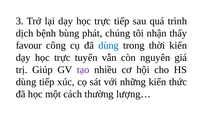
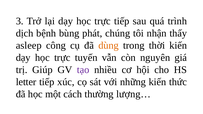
favour: favour -> asleep
dùng at (109, 45) colour: blue -> orange
dùng at (26, 82): dùng -> letter
